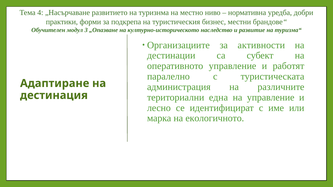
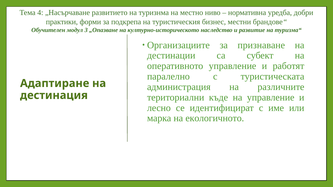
активности: активности -> признаване
една: една -> къде
